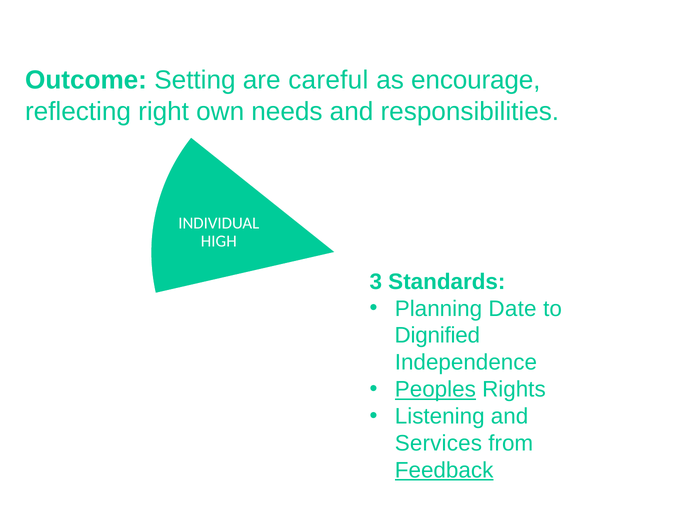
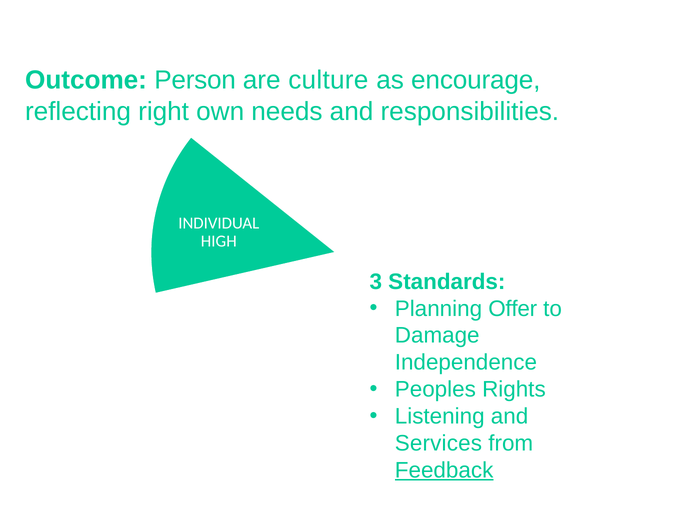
Setting: Setting -> Person
careful: careful -> culture
Date: Date -> Offer
Dignified: Dignified -> Damage
Peoples underline: present -> none
